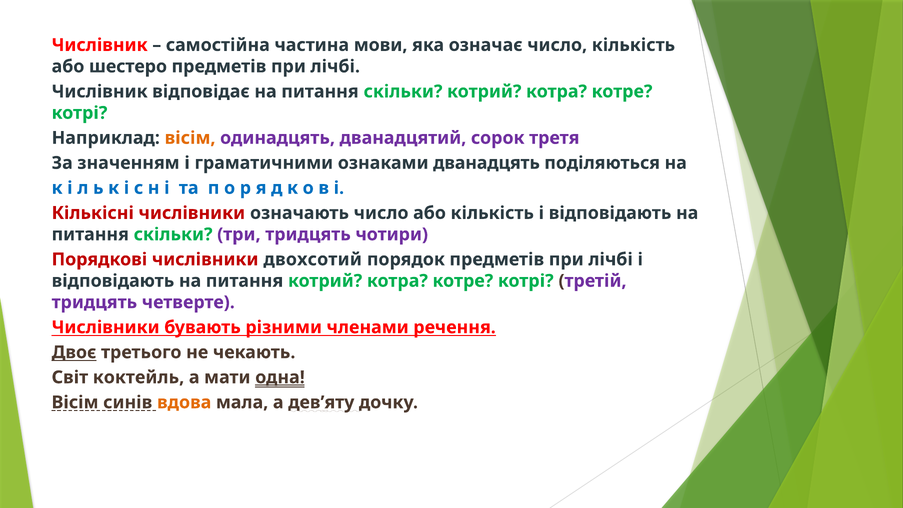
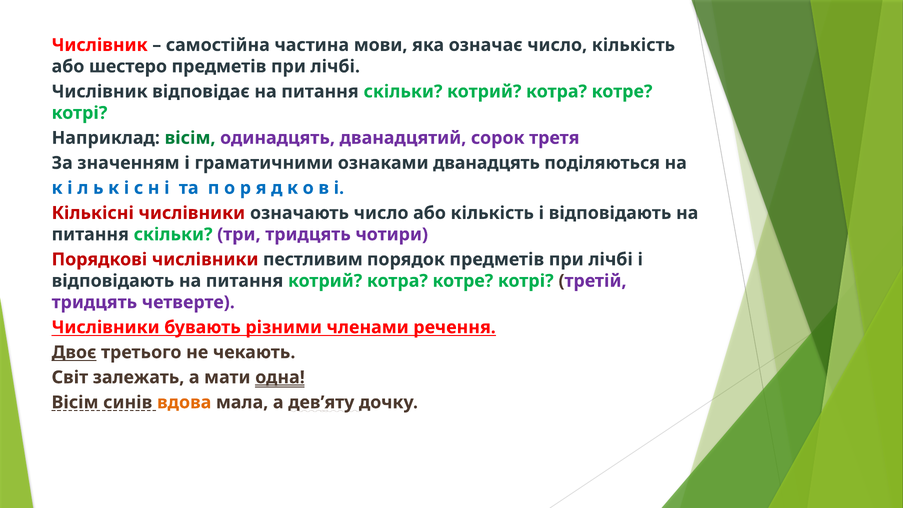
вісім at (190, 138) colour: orange -> green
двохсотий: двохсотий -> пестливим
коктейль: коктейль -> залежать
